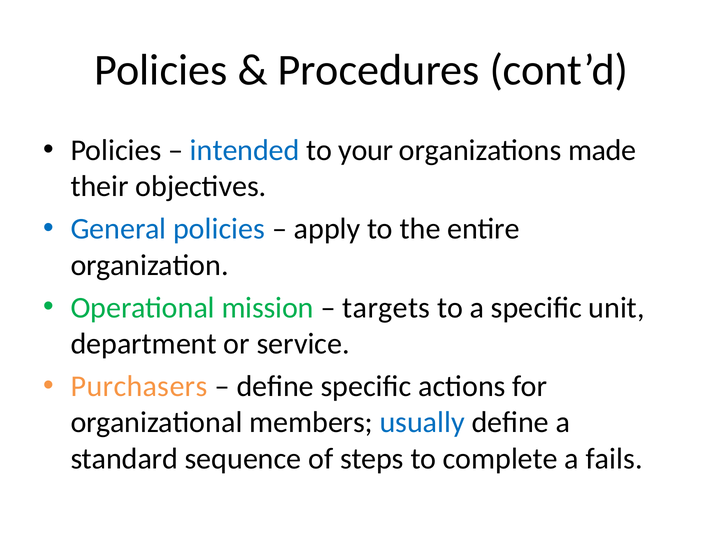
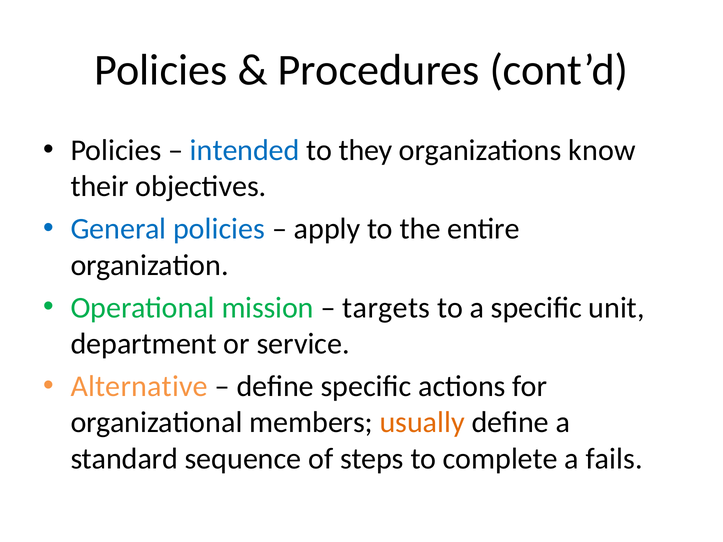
your: your -> they
made: made -> know
Purchasers: Purchasers -> Alternative
usually colour: blue -> orange
